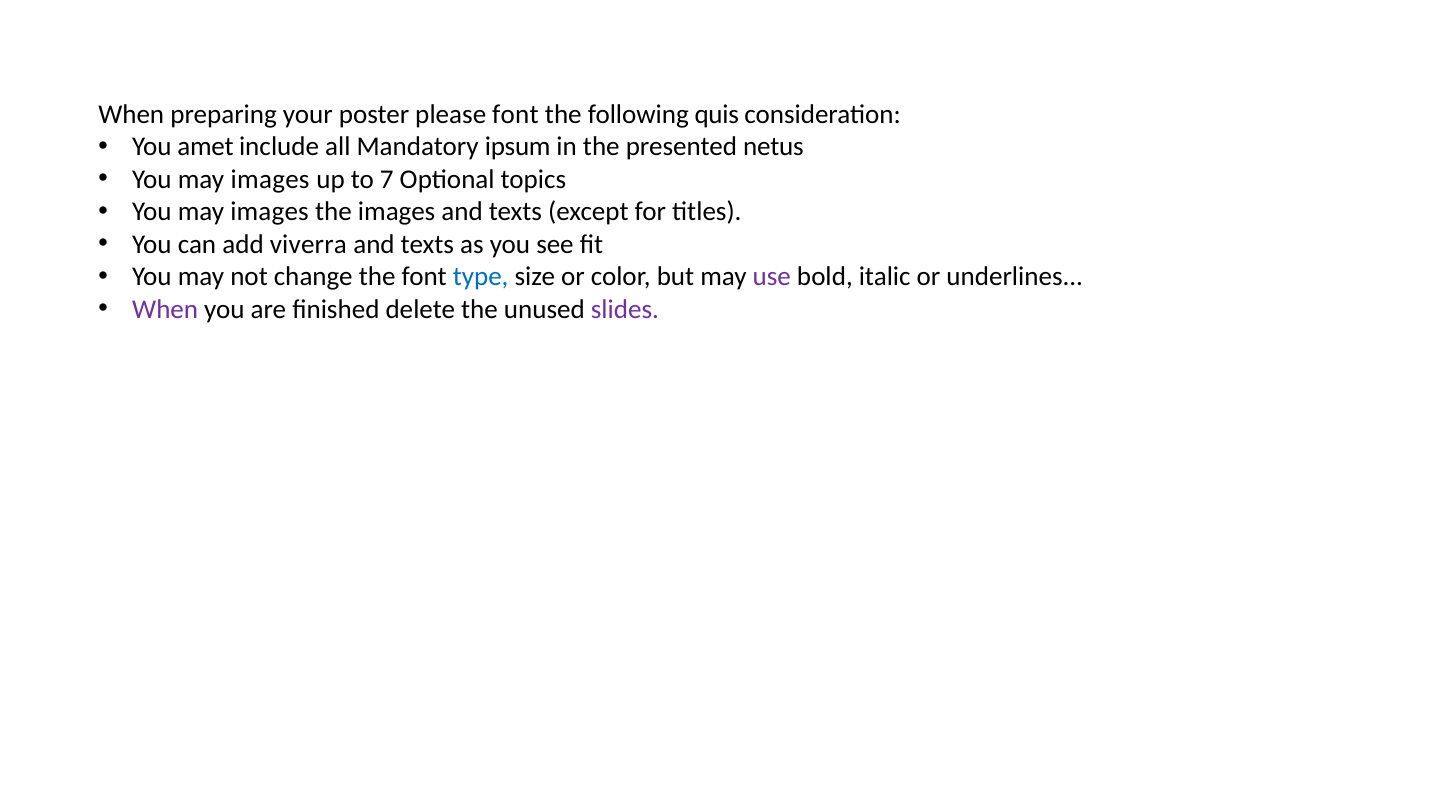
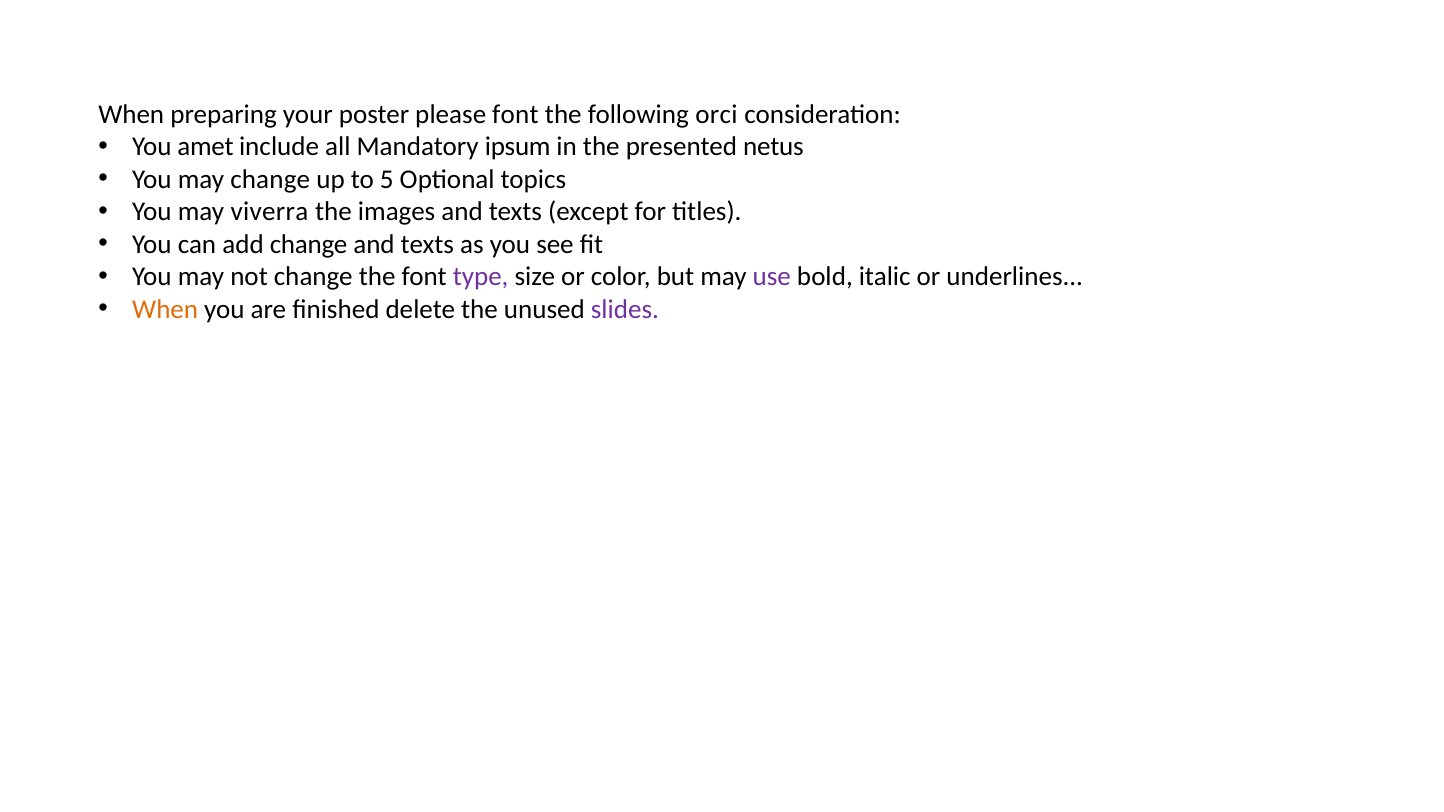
quis: quis -> orci
images at (270, 179): images -> change
7: 7 -> 5
images at (270, 212): images -> viverra
add viverra: viverra -> change
type colour: blue -> purple
When at (165, 309) colour: purple -> orange
